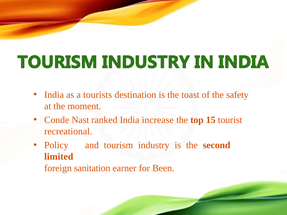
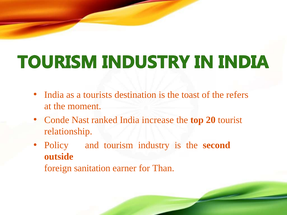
safety: safety -> refers
15: 15 -> 20
recreational: recreational -> relationship
limited: limited -> outside
Been: Been -> Than
